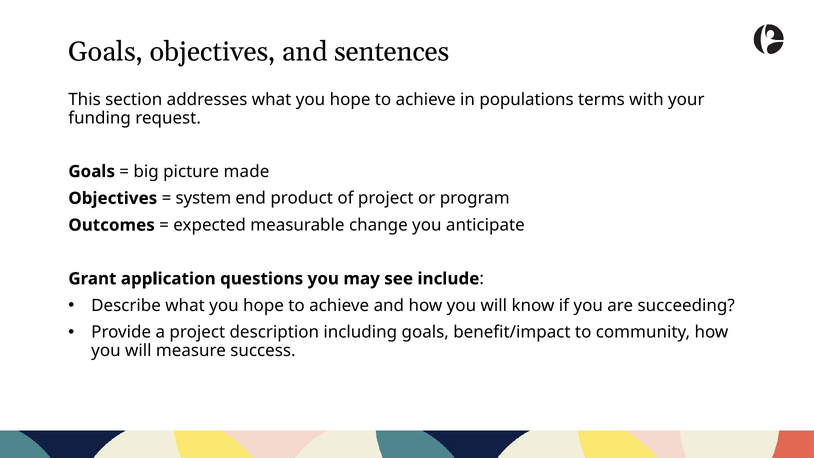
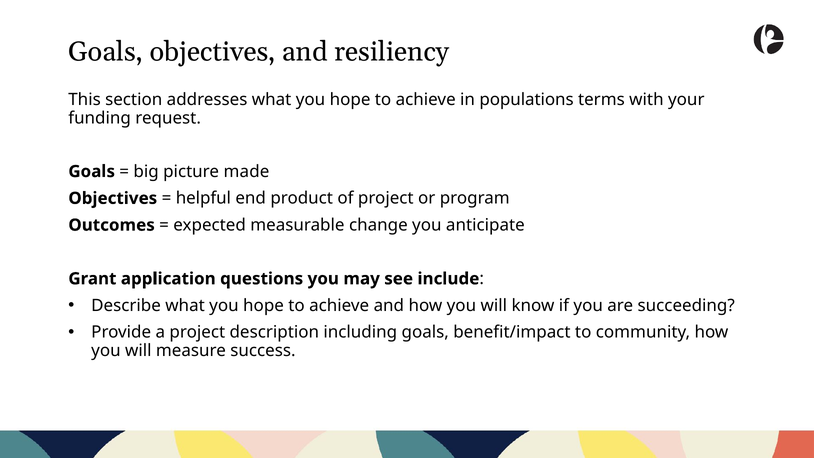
sentences: sentences -> resiliency
system: system -> helpful
